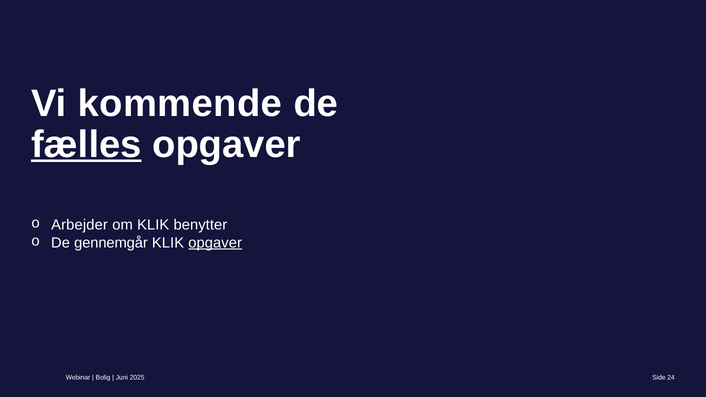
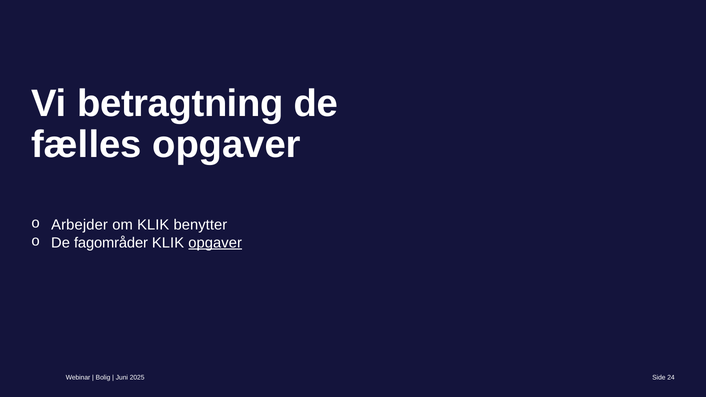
kommende: kommende -> betragtning
fælles underline: present -> none
gennemgår: gennemgår -> fagområder
